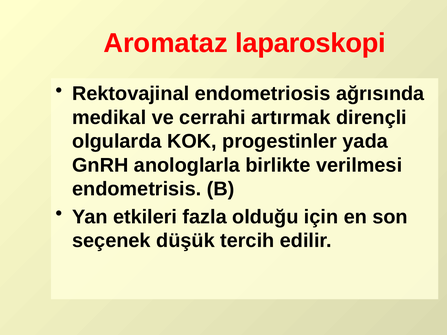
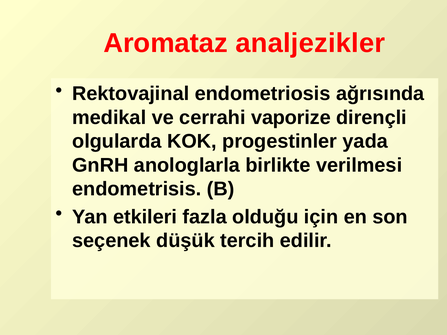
laparoskopi: laparoskopi -> analjezikler
artırmak: artırmak -> vaporize
